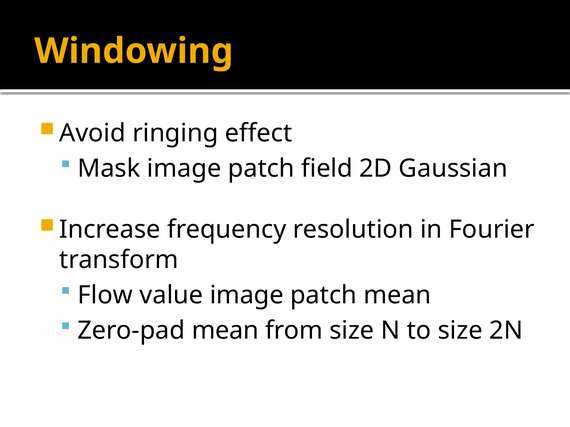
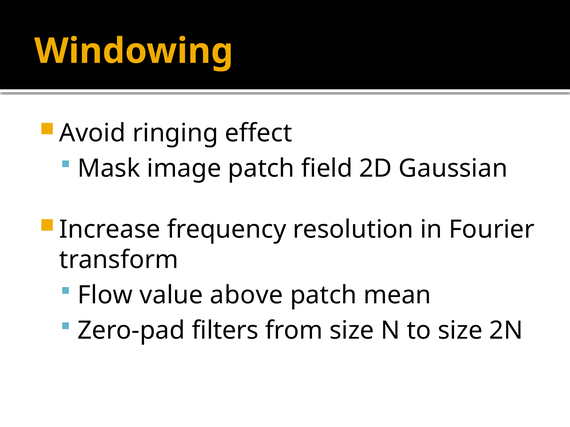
value image: image -> above
Zero-pad mean: mean -> filters
